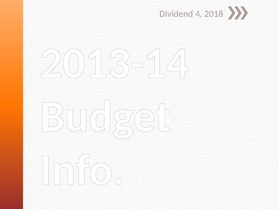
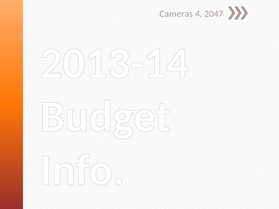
Dividend: Dividend -> Cameras
2018: 2018 -> 2047
